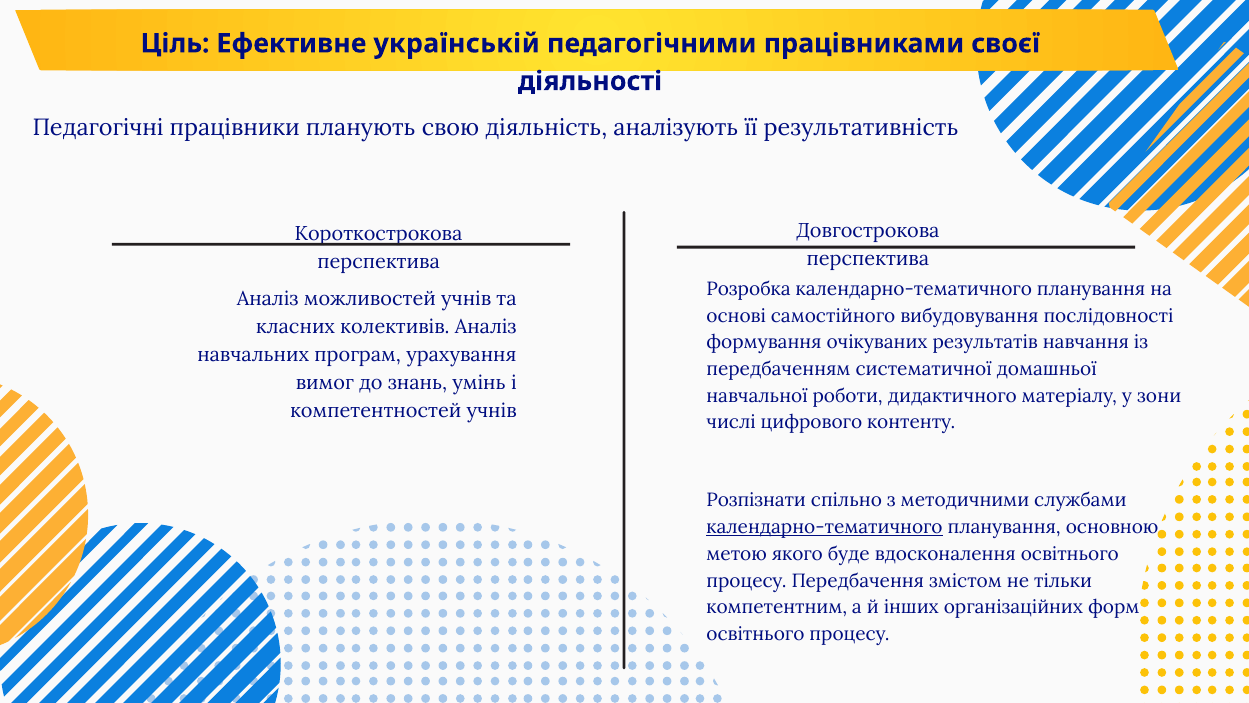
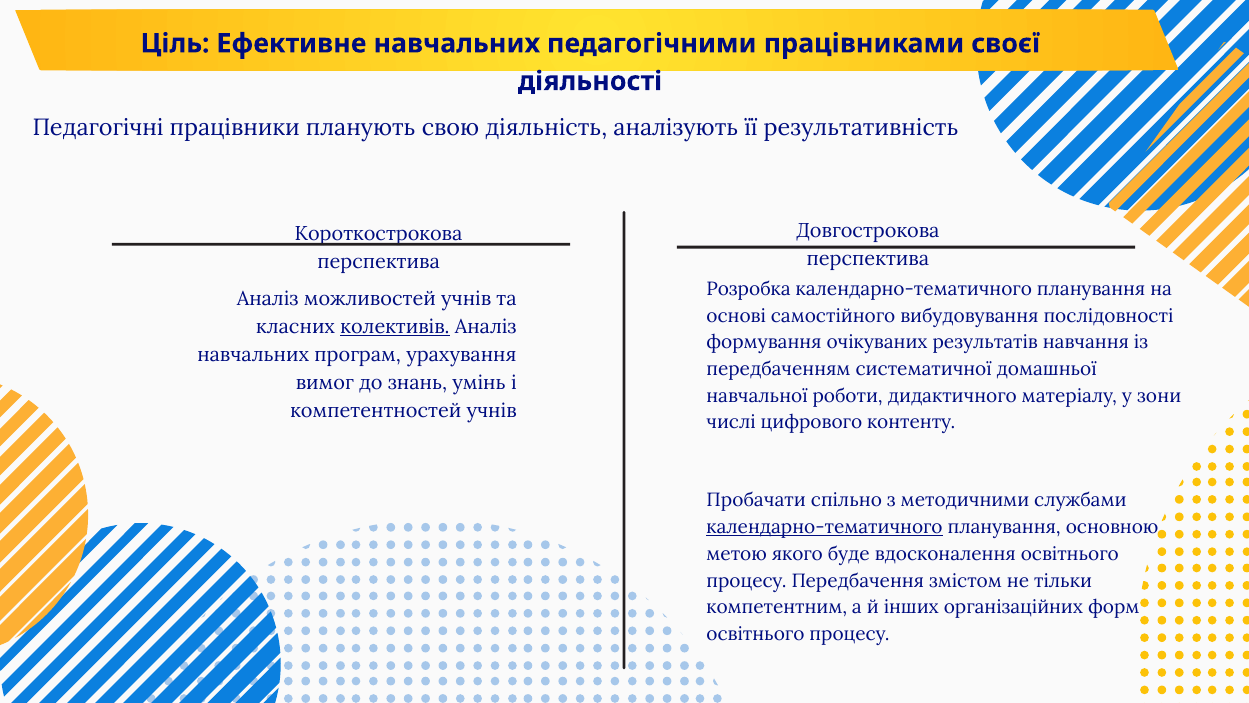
Ефективне українській: українській -> навчальних
колективів underline: none -> present
Розпізнати: Розпізнати -> Пробачати
